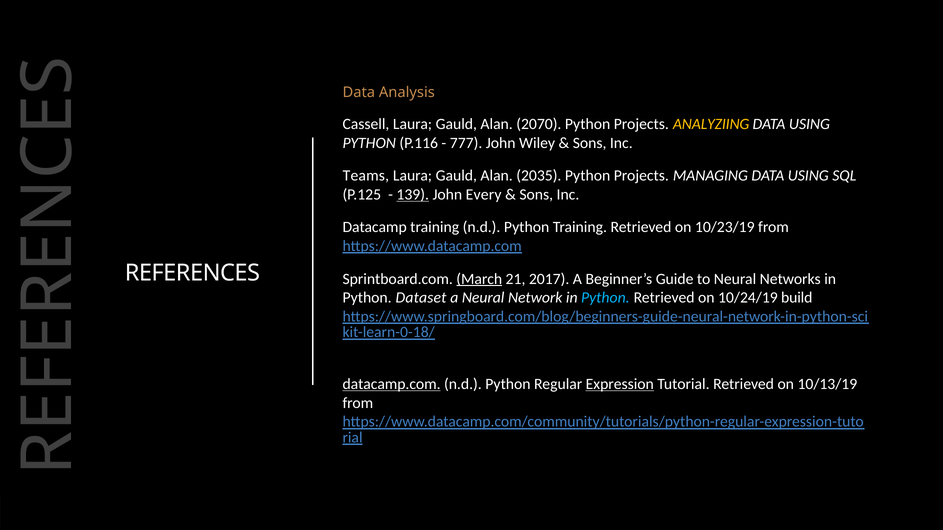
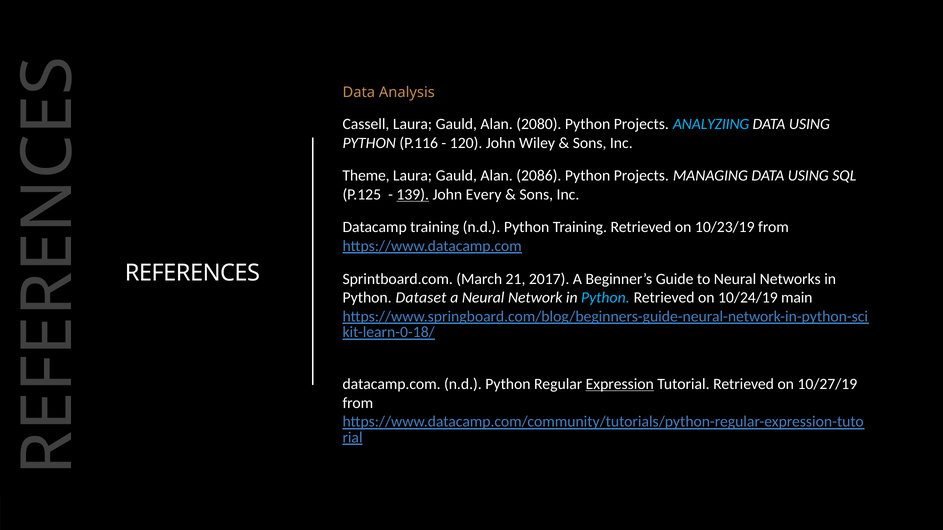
2070: 2070 -> 2080
ANALYZIING colour: yellow -> light blue
777: 777 -> 120
Teams: Teams -> Theme
2035: 2035 -> 2086
March underline: present -> none
build: build -> main
datacamp.com underline: present -> none
10/13/19: 10/13/19 -> 10/27/19
